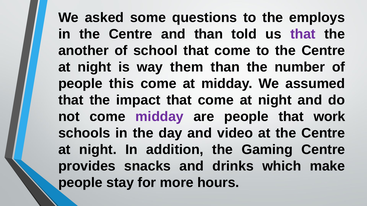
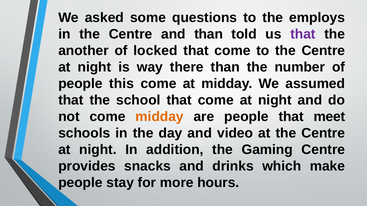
school: school -> locked
them: them -> there
impact: impact -> school
midday at (160, 117) colour: purple -> orange
work: work -> meet
